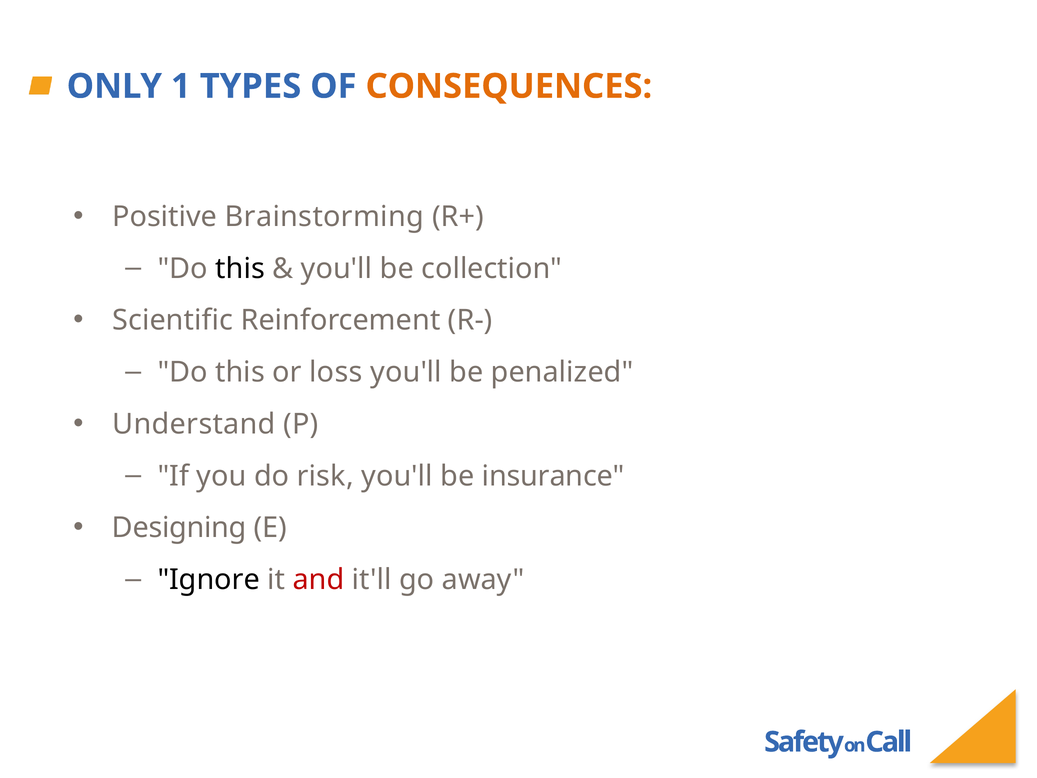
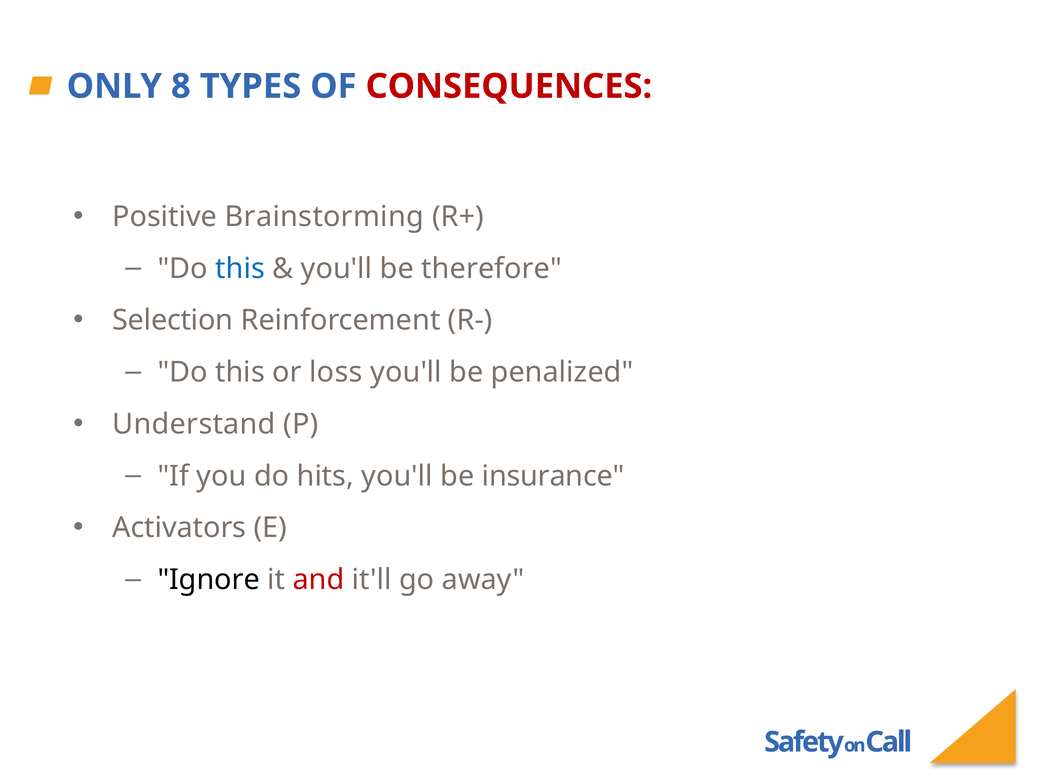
1: 1 -> 8
CONSEQUENCES colour: orange -> red
this at (240, 269) colour: black -> blue
collection: collection -> therefore
Scientific: Scientific -> Selection
risk: risk -> hits
Designing: Designing -> Activators
